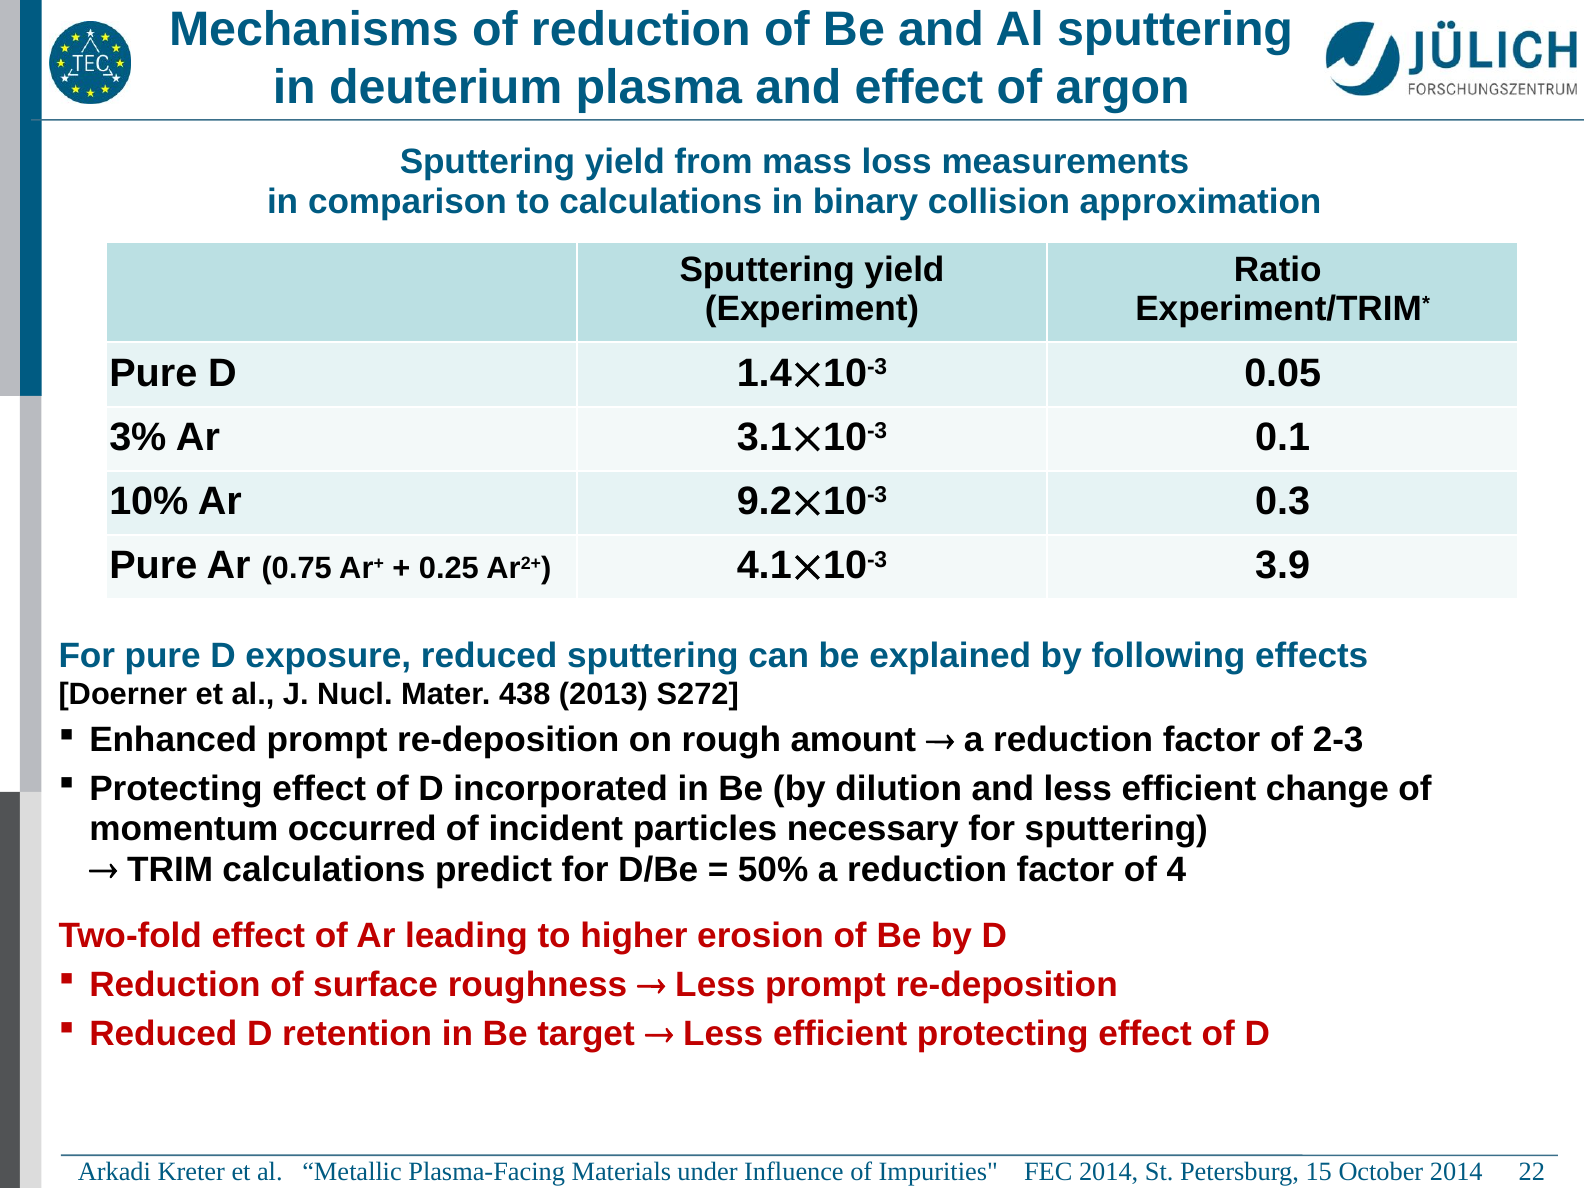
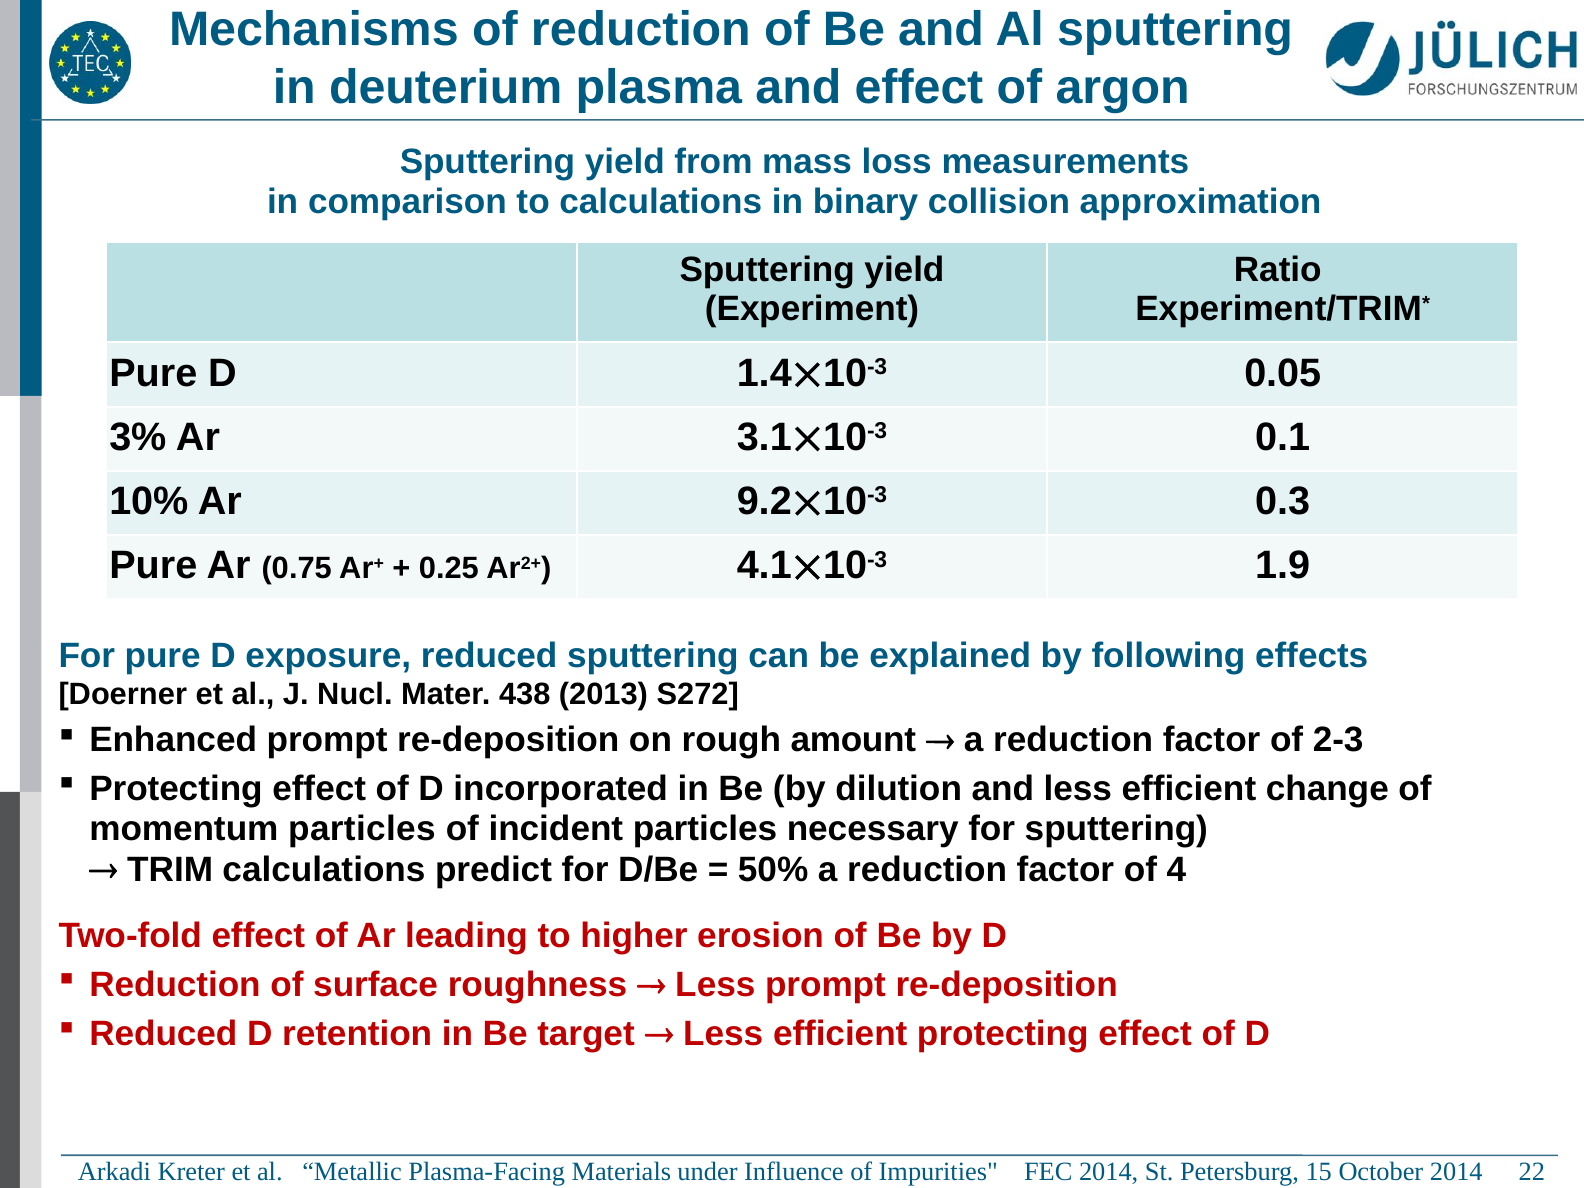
3.9: 3.9 -> 1.9
momentum occurred: occurred -> particles
